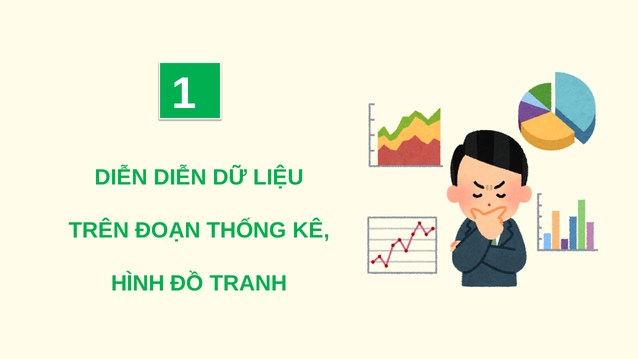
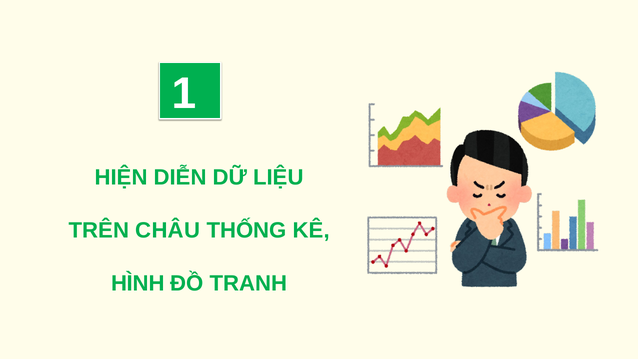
DIỄN at (121, 177): DIỄN -> HIỆN
ĐOẠN: ĐOẠN -> CHÂU
